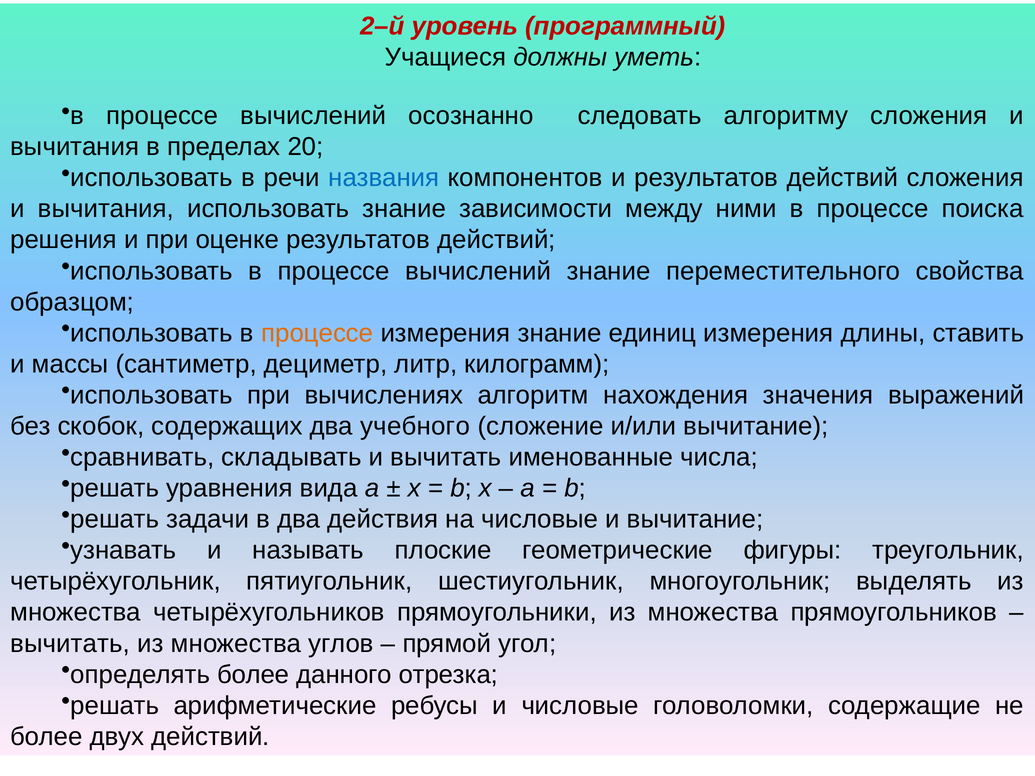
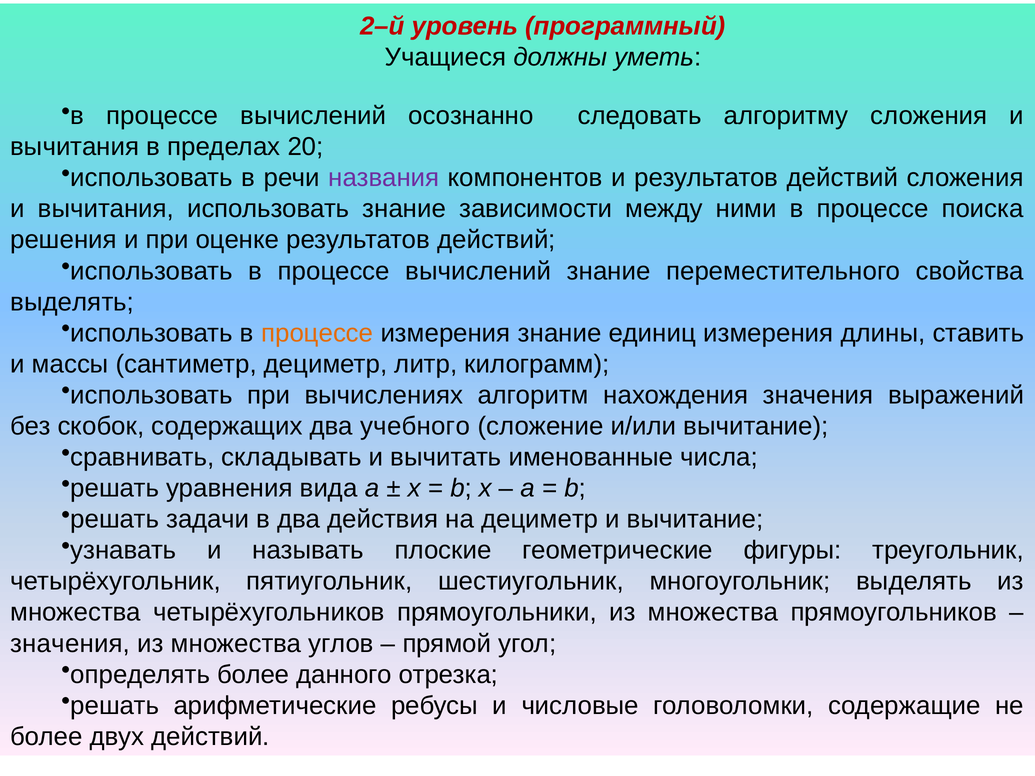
названия colour: blue -> purple
образцом at (72, 302): образцом -> выделять
на числовые: числовые -> дециметр
вычитать at (70, 644): вычитать -> значения
